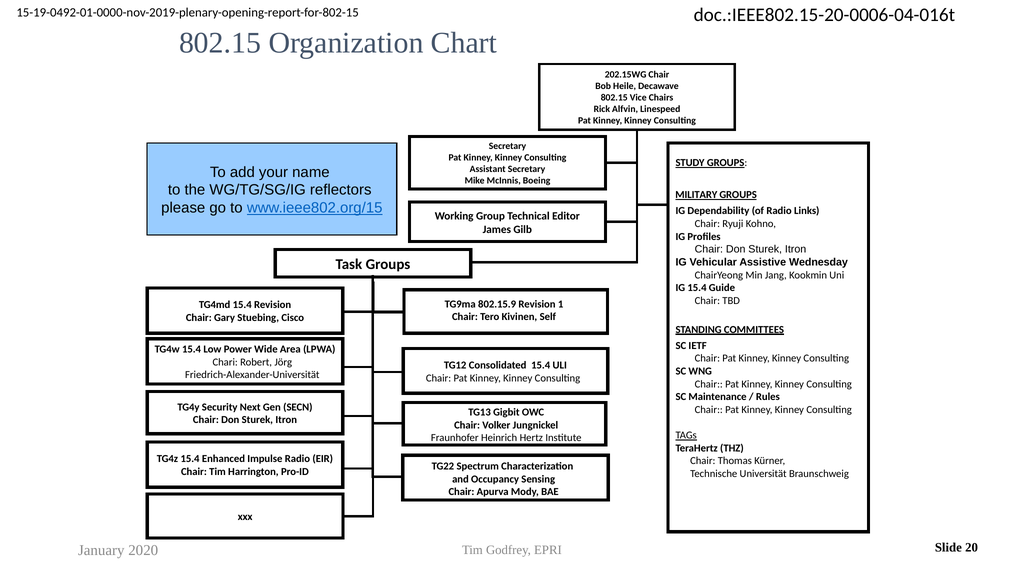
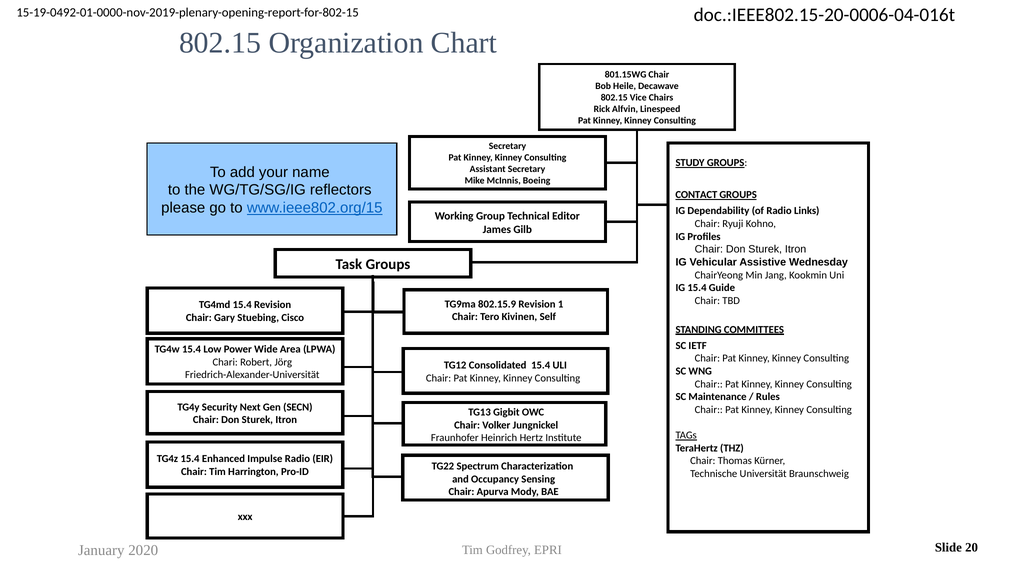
202.15WG: 202.15WG -> 801.15WG
MILITARY: MILITARY -> CONTACT
